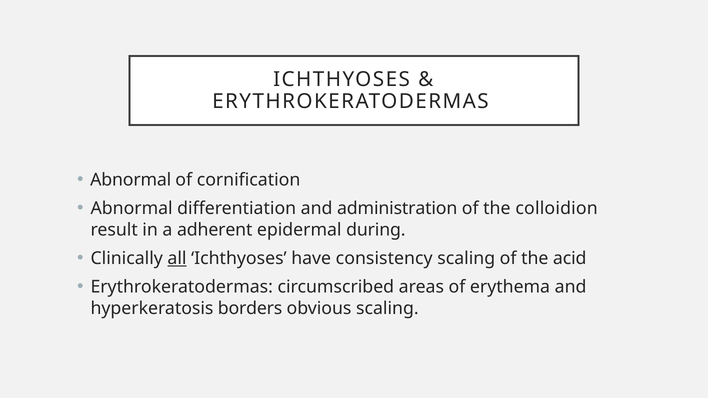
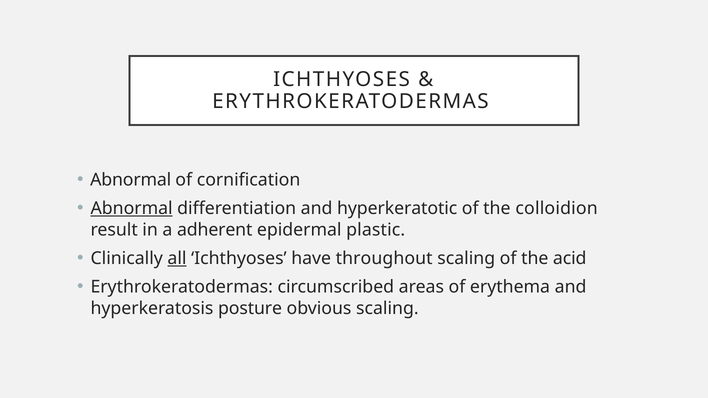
Abnormal at (132, 209) underline: none -> present
administration: administration -> hyperkeratotic
during: during -> plastic
consistency: consistency -> throughout
borders: borders -> posture
